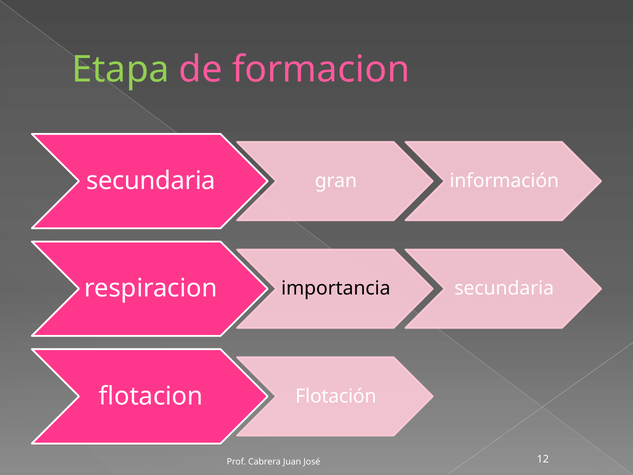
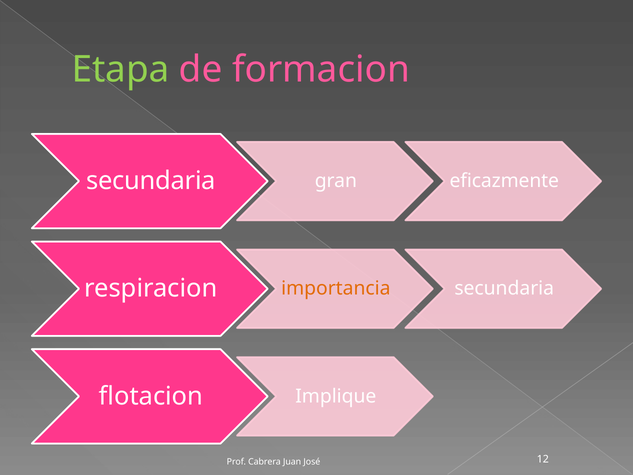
información: información -> eficazmente
importancia colour: black -> orange
Flotación: Flotación -> Implique
